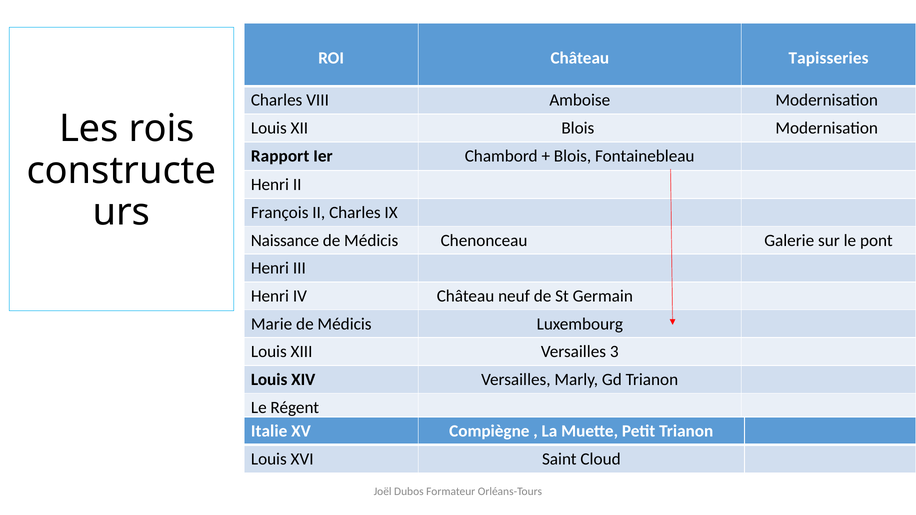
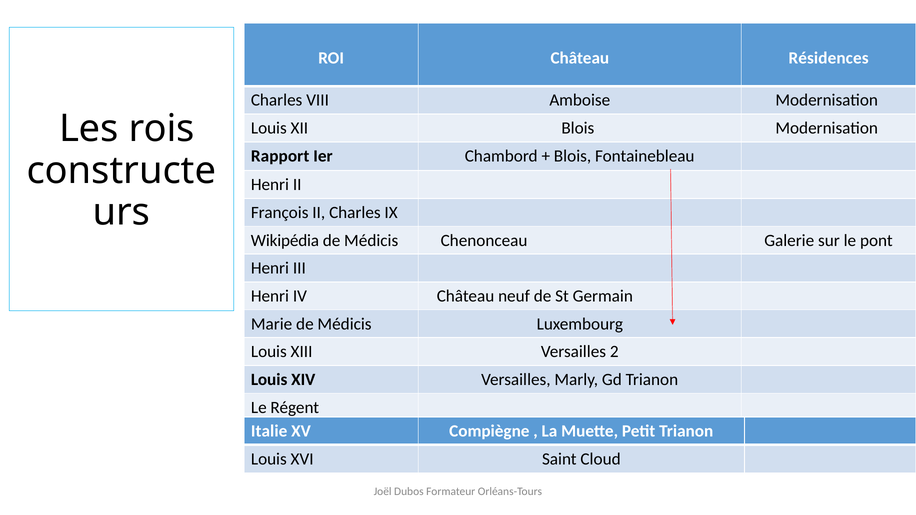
Tapisseries: Tapisseries -> Résidences
Naissance: Naissance -> Wikipédia
3: 3 -> 2
